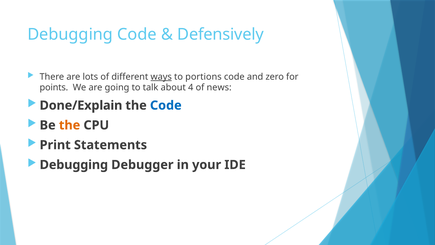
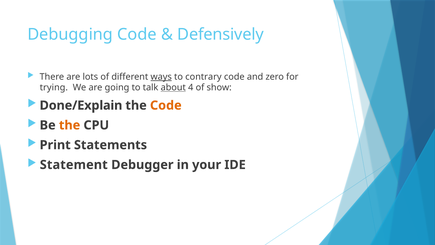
portions: portions -> contrary
points: points -> trying
about underline: none -> present
news: news -> show
Code at (166, 105) colour: blue -> orange
Debugging at (74, 165): Debugging -> Statement
